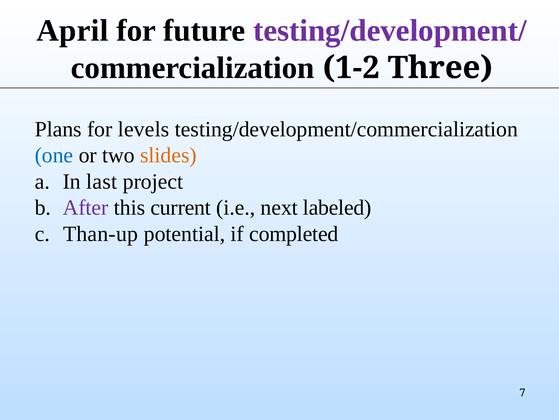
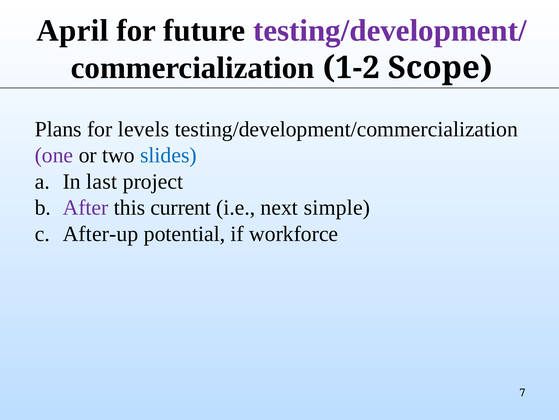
Three: Three -> Scope
one colour: blue -> purple
slides colour: orange -> blue
labeled: labeled -> simple
Than-up: Than-up -> After-up
completed: completed -> workforce
